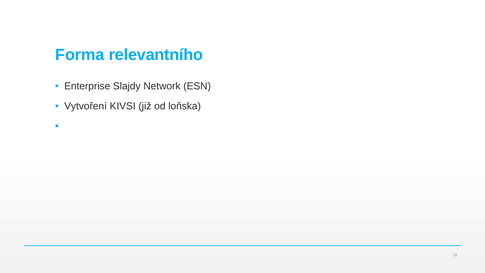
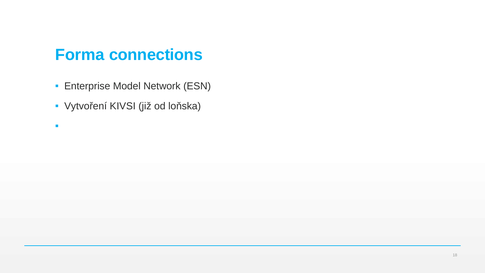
relevantního: relevantního -> connections
Slajdy: Slajdy -> Model
